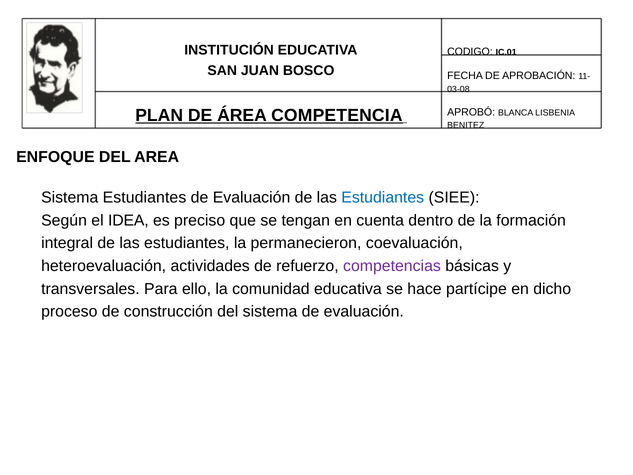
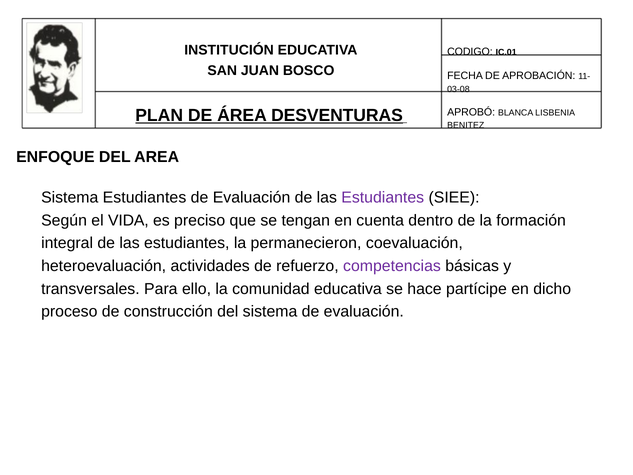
COMPETENCIA: COMPETENCIA -> DESVENTURAS
Estudiantes at (383, 198) colour: blue -> purple
IDEA: IDEA -> VIDA
